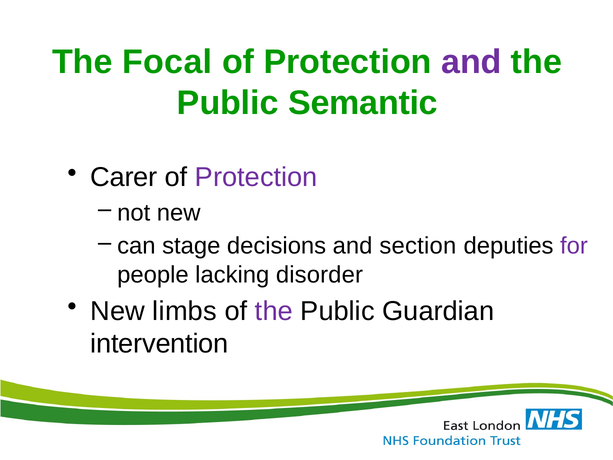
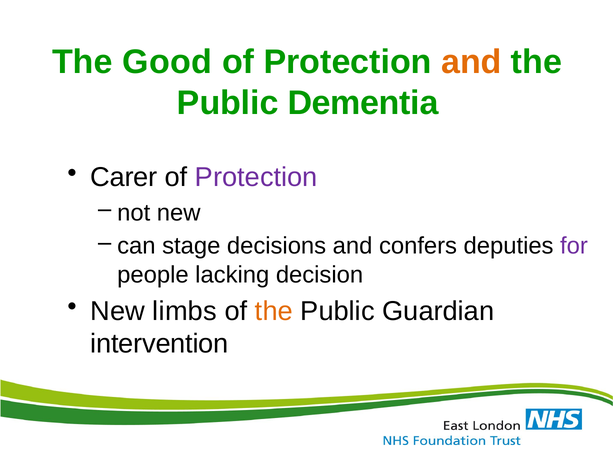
Focal: Focal -> Good
and at (471, 62) colour: purple -> orange
Semantic: Semantic -> Dementia
section: section -> confers
disorder: disorder -> decision
the at (274, 311) colour: purple -> orange
